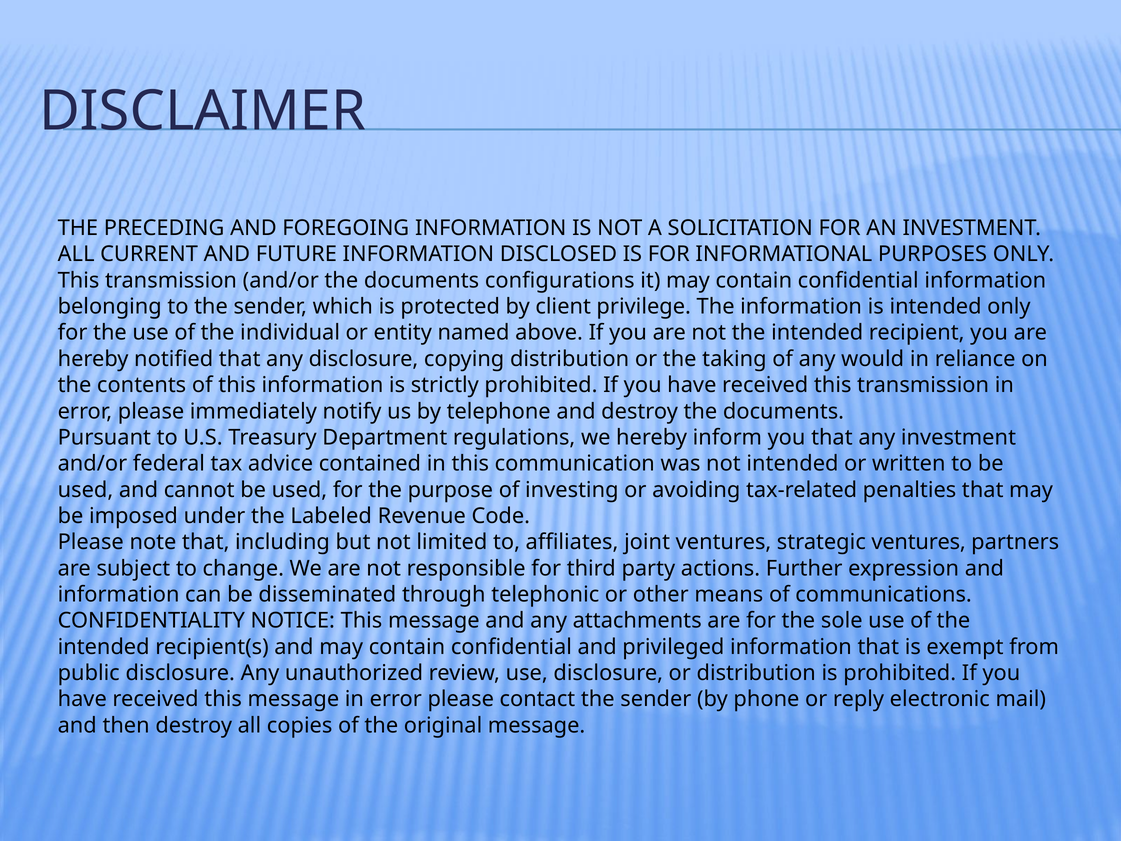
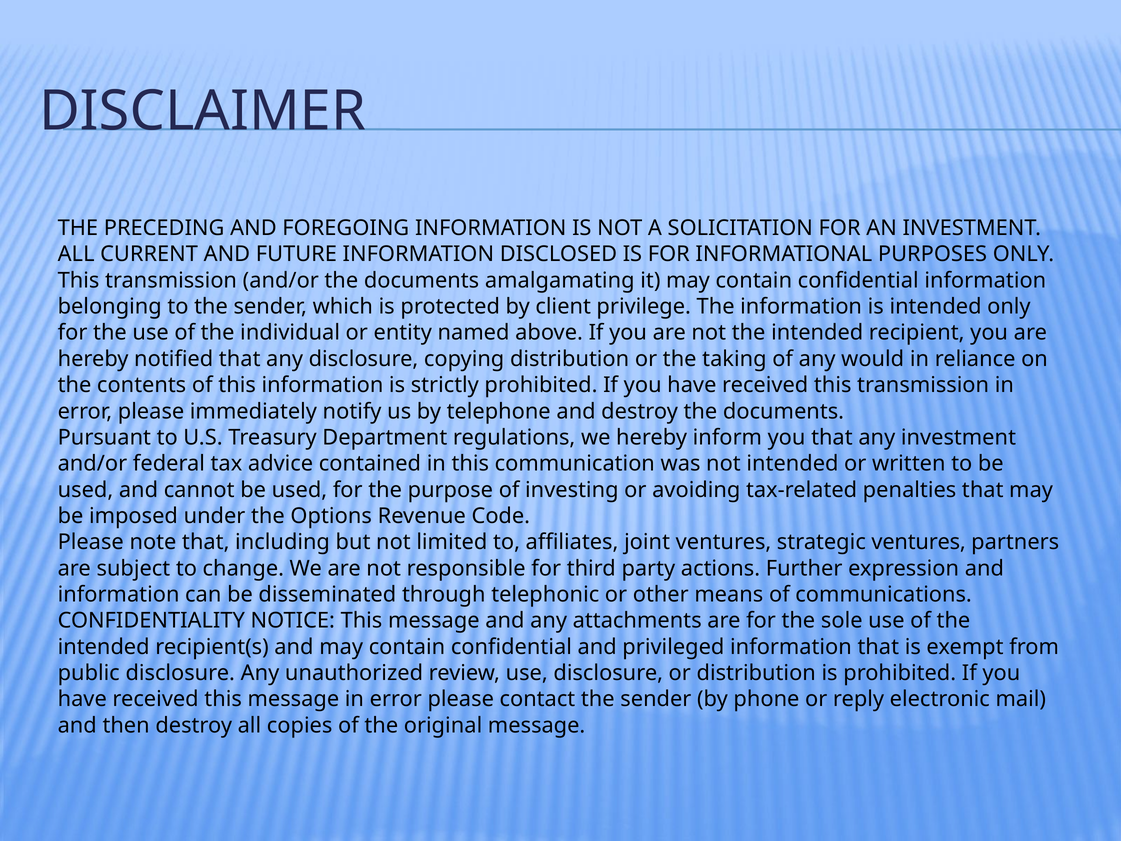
configurations: configurations -> amalgamating
Labeled: Labeled -> Options
